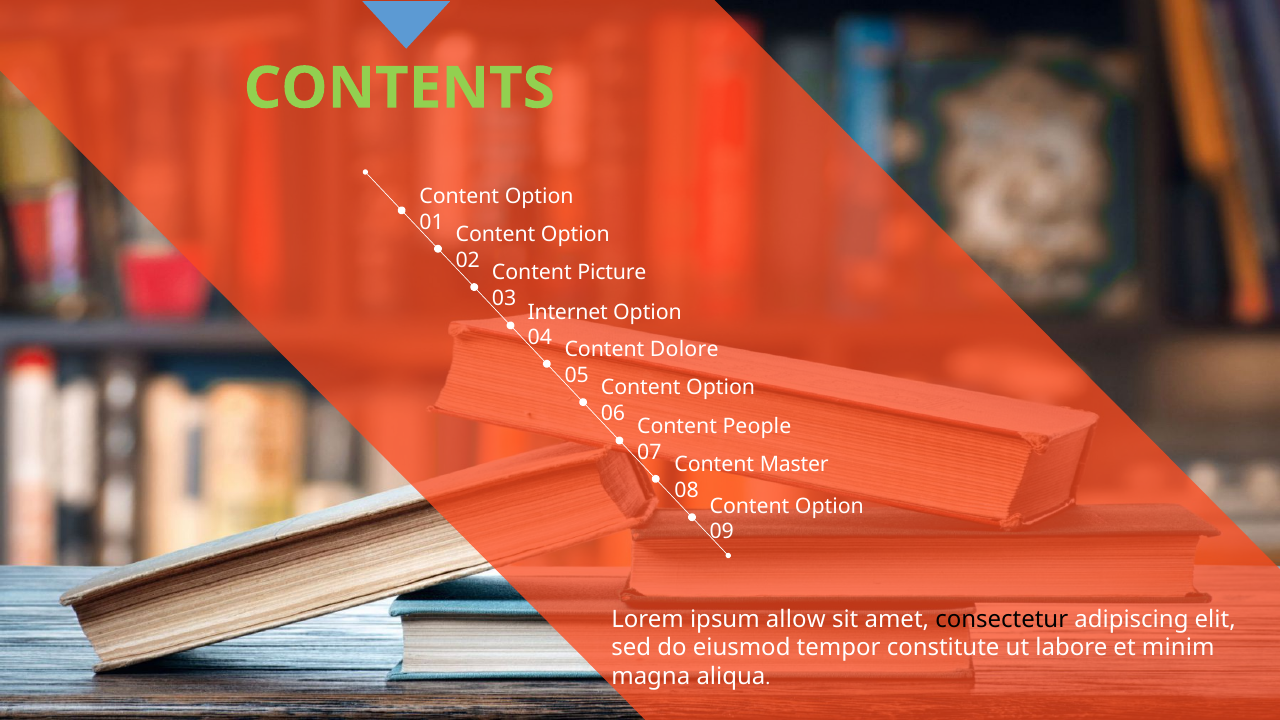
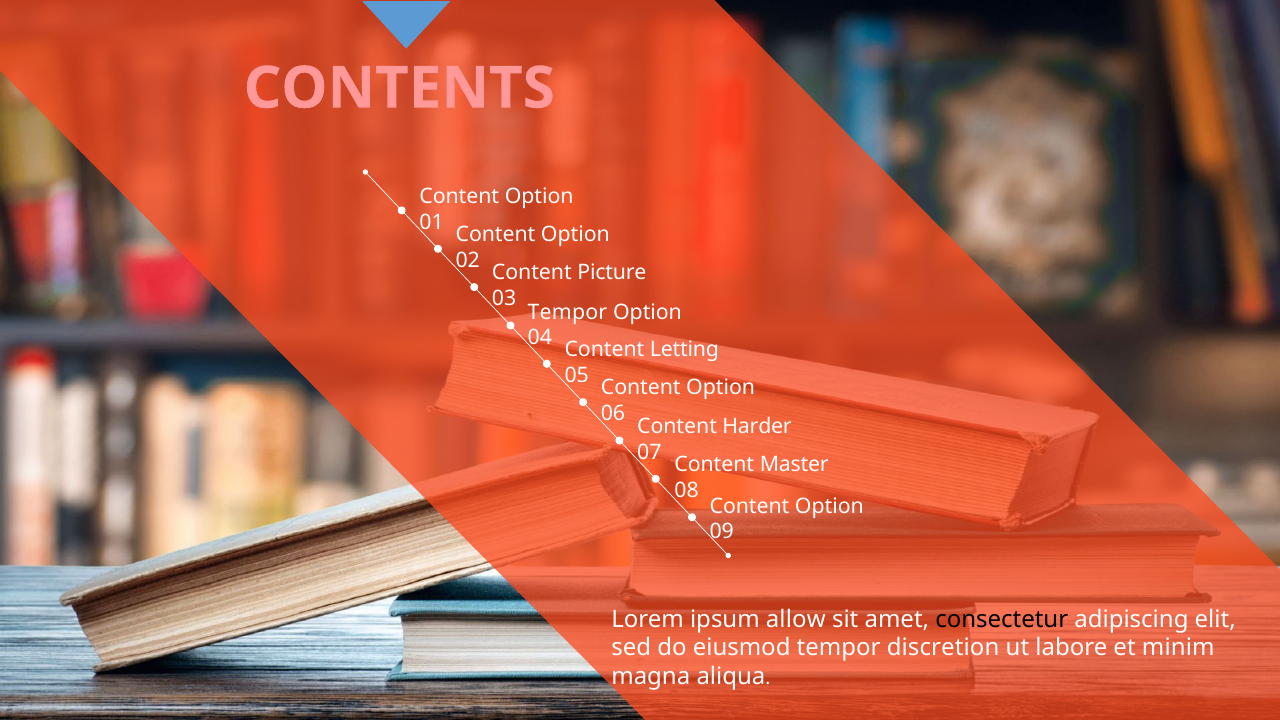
CONTENTS colour: light green -> pink
Internet at (568, 312): Internet -> Tempor
Dolore: Dolore -> Letting
People: People -> Harder
constitute: constitute -> discretion
